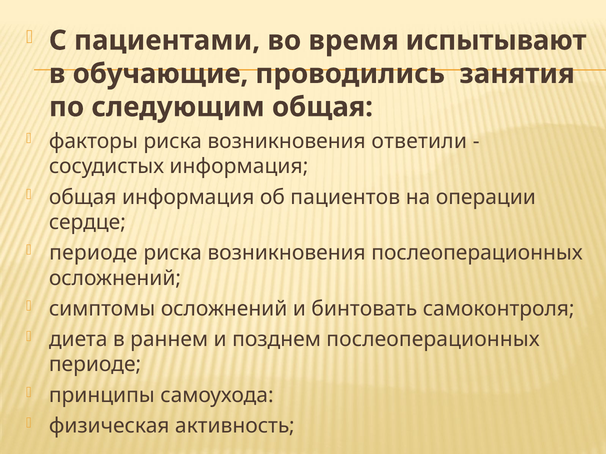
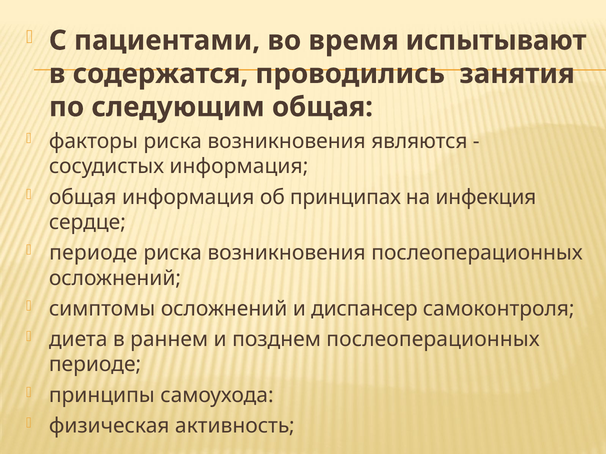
обучающие: обучающие -> содержатся
ответили: ответили -> являются
пациентов: пациентов -> принципах
операции: операции -> инфекция
бинтовать: бинтовать -> диспансер
